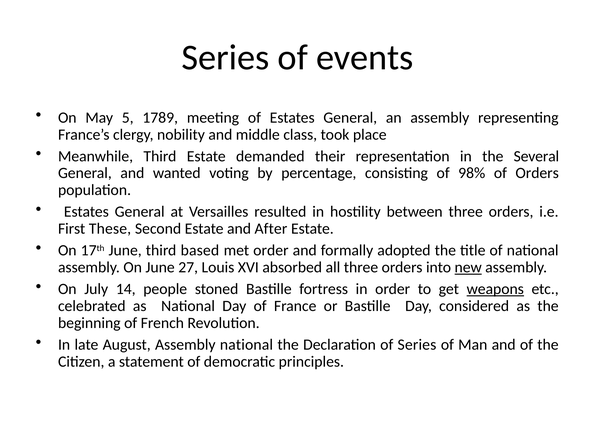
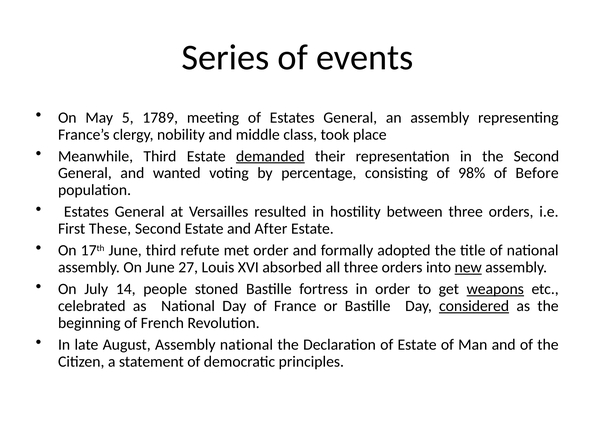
demanded underline: none -> present
the Several: Several -> Second
of Orders: Orders -> Before
based: based -> refute
considered underline: none -> present
of Series: Series -> Estate
